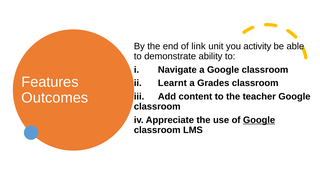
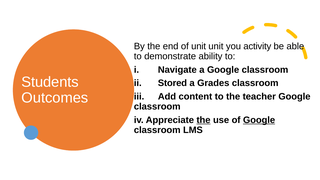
of link: link -> unit
Features: Features -> Students
Learnt: Learnt -> Stored
the at (203, 120) underline: none -> present
